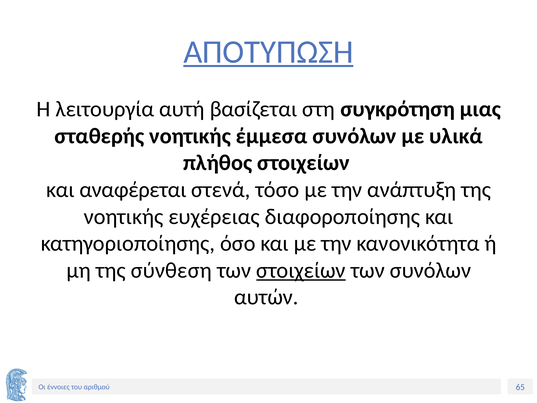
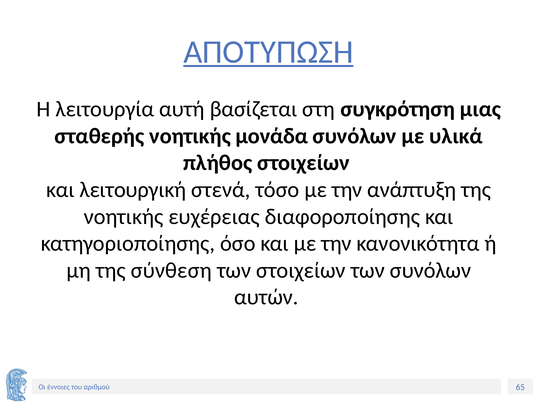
έμμεσα: έμμεσα -> μονάδα
αναφέρεται: αναφέρεται -> λειτουργική
στοιχείων at (301, 270) underline: present -> none
